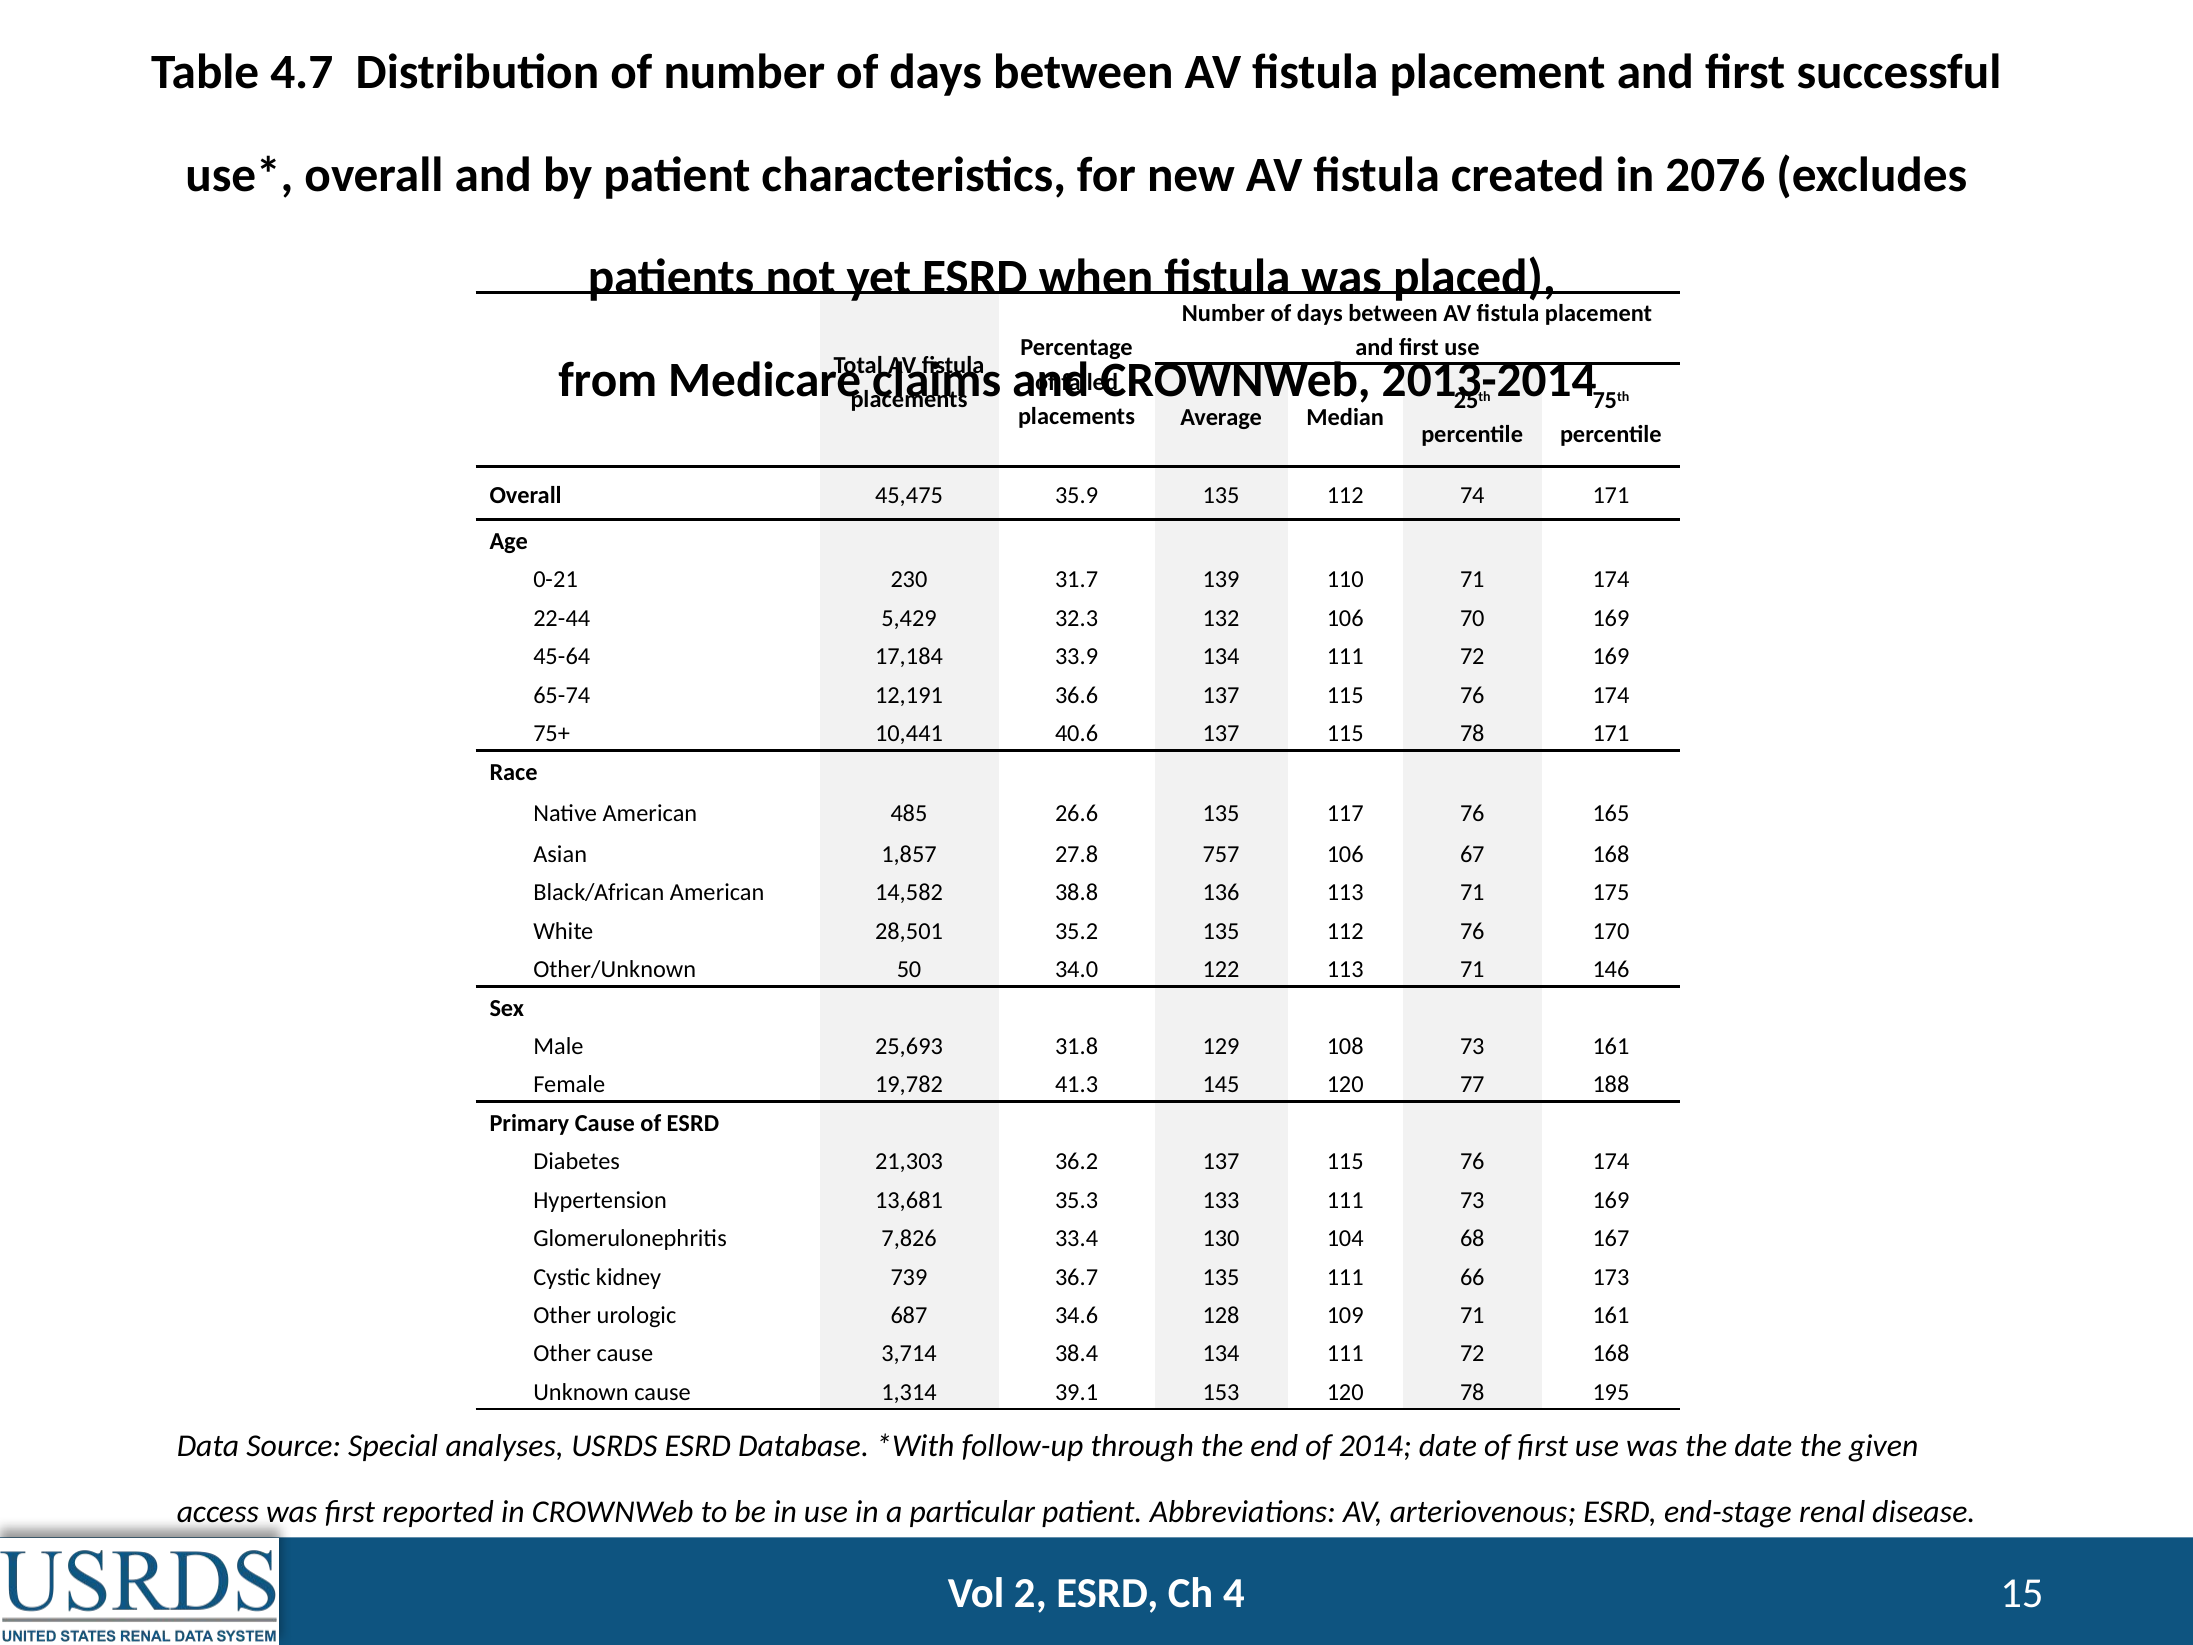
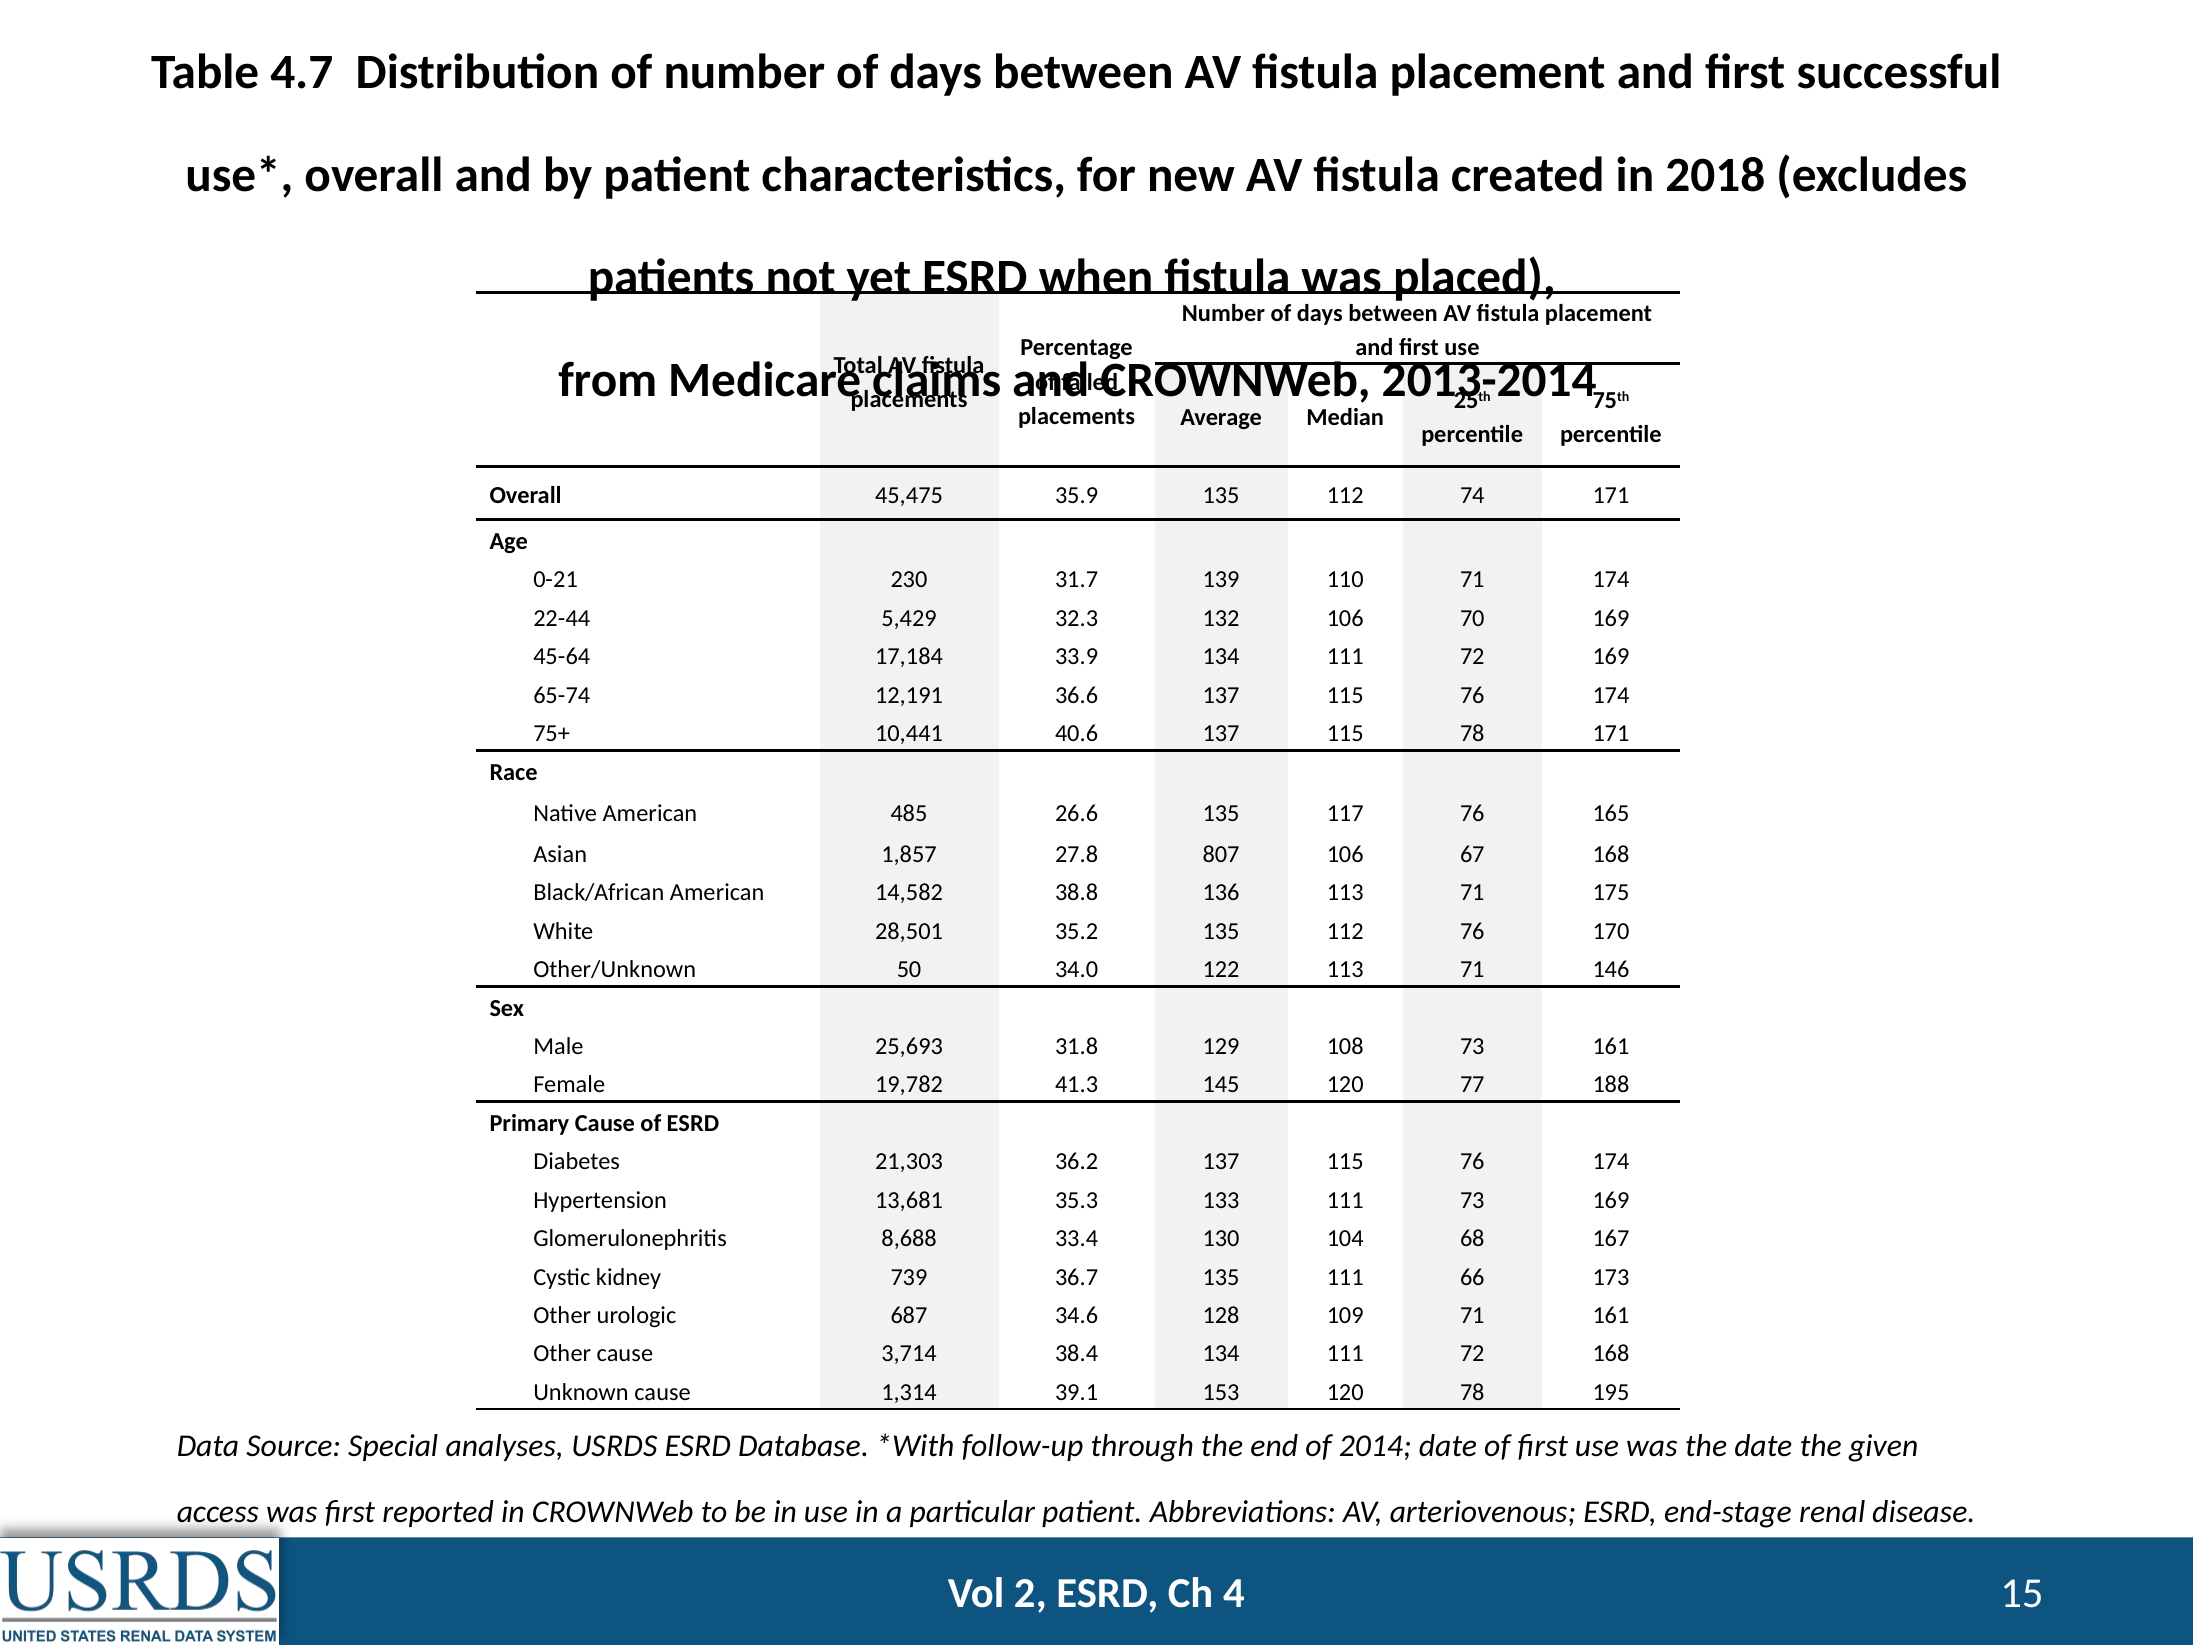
2076: 2076 -> 2018
757: 757 -> 807
7,826: 7,826 -> 8,688
